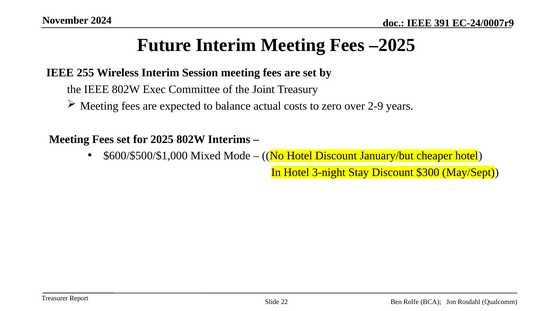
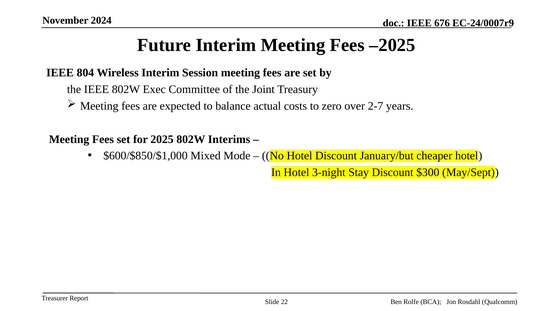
391: 391 -> 676
255: 255 -> 804
2-9: 2-9 -> 2-7
$600/$500/$1,000: $600/$500/$1,000 -> $600/$850/$1,000
